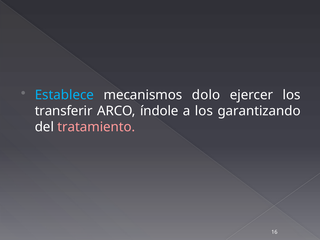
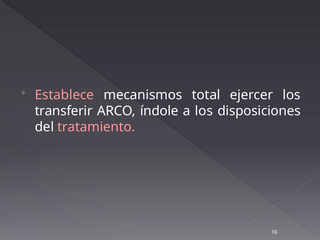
Establece colour: light blue -> pink
dolo: dolo -> total
garantizando: garantizando -> disposiciones
